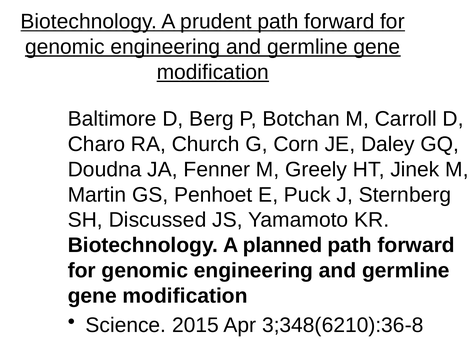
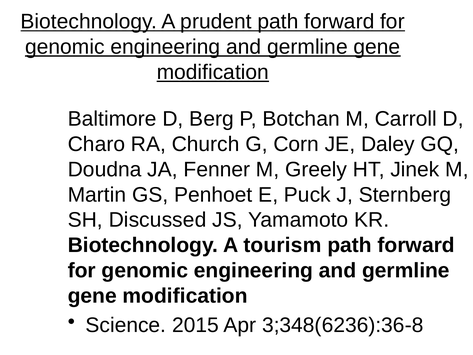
planned: planned -> tourism
3;348(6210):36-8: 3;348(6210):36-8 -> 3;348(6236):36-8
